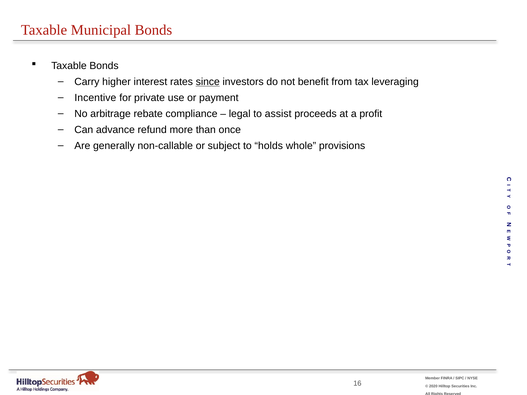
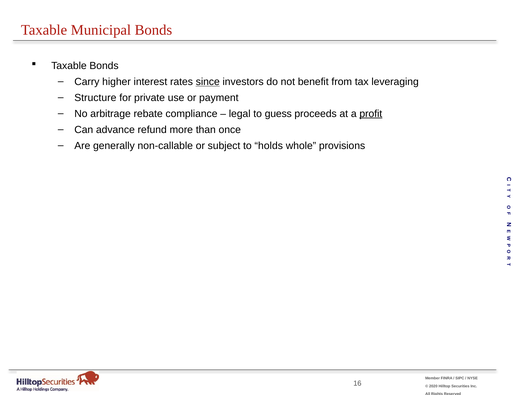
Incentive: Incentive -> Structure
assist: assist -> guess
profit underline: none -> present
